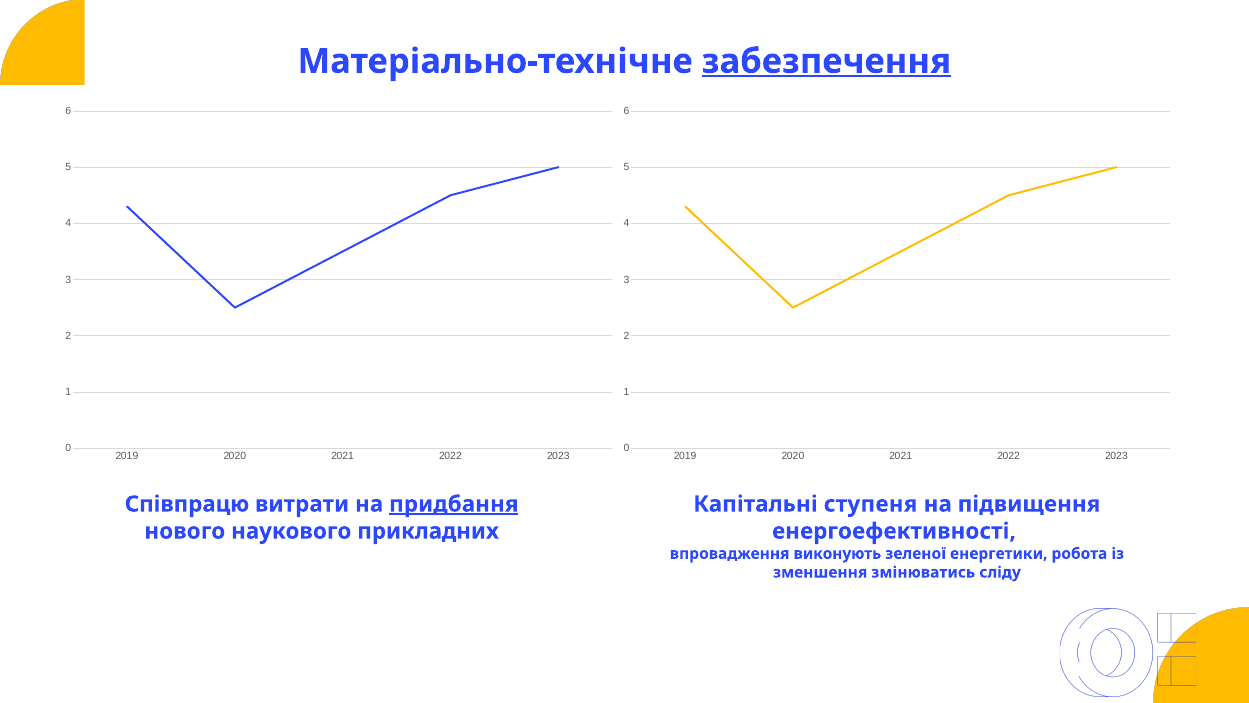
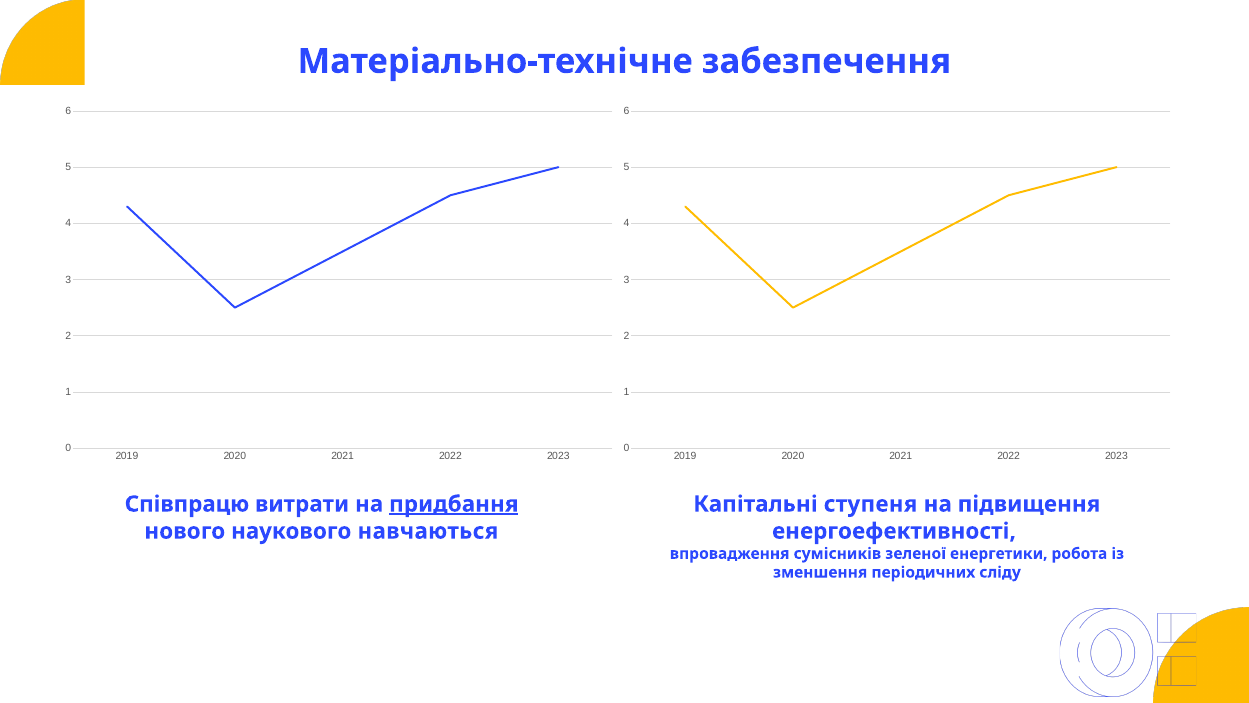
забезпечення underline: present -> none
прикладних: прикладних -> навчаються
виконують: виконують -> сумісників
змінюватись: змінюватись -> періодичних
